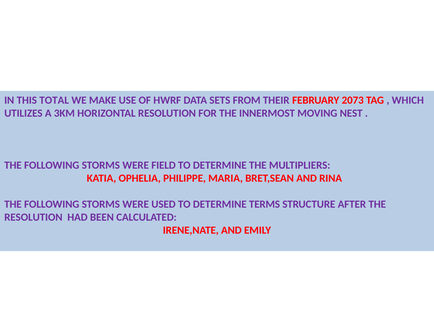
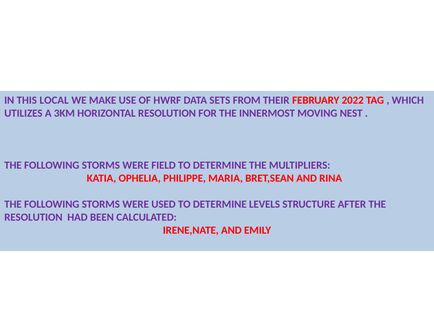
TOTAL: TOTAL -> LOCAL
2073: 2073 -> 2022
TERMS: TERMS -> LEVELS
